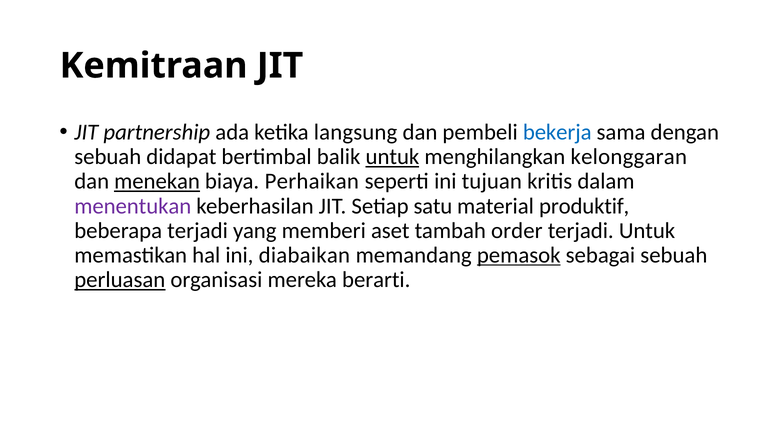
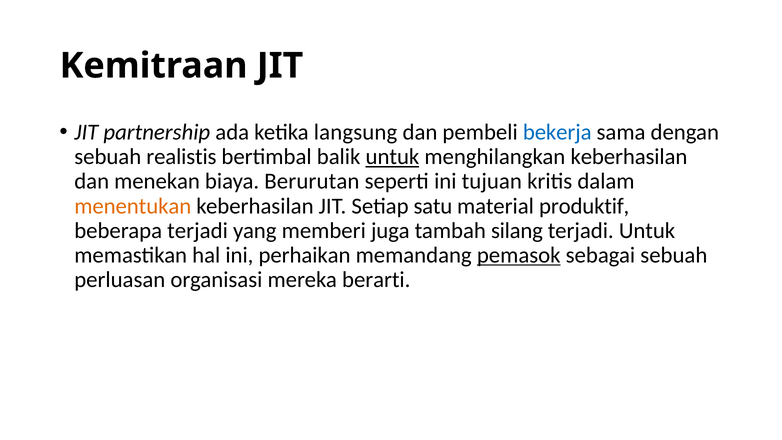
didapat: didapat -> realistis
menghilangkan kelonggaran: kelonggaran -> keberhasilan
menekan underline: present -> none
Perhaikan: Perhaikan -> Berurutan
menentukan colour: purple -> orange
aset: aset -> juga
order: order -> silang
diabaikan: diabaikan -> perhaikan
perluasan underline: present -> none
